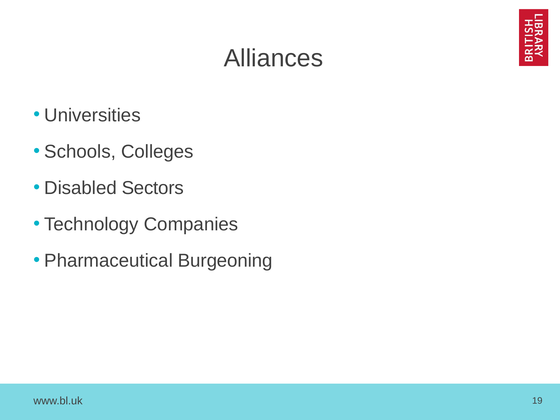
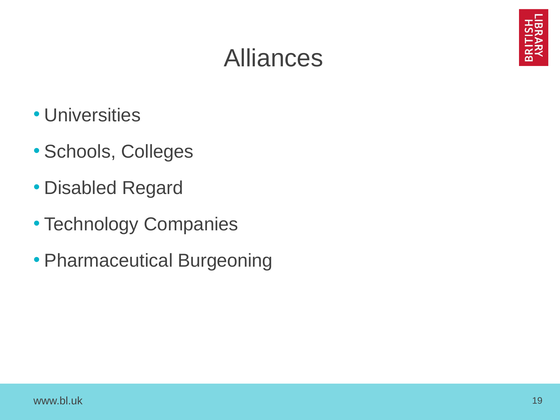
Sectors: Sectors -> Regard
